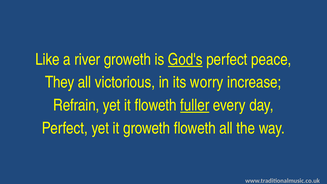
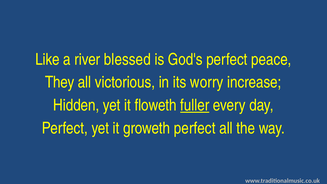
river groweth: groweth -> blessed
God's underline: present -> none
Refrain: Refrain -> Hidden
groweth floweth: floweth -> perfect
